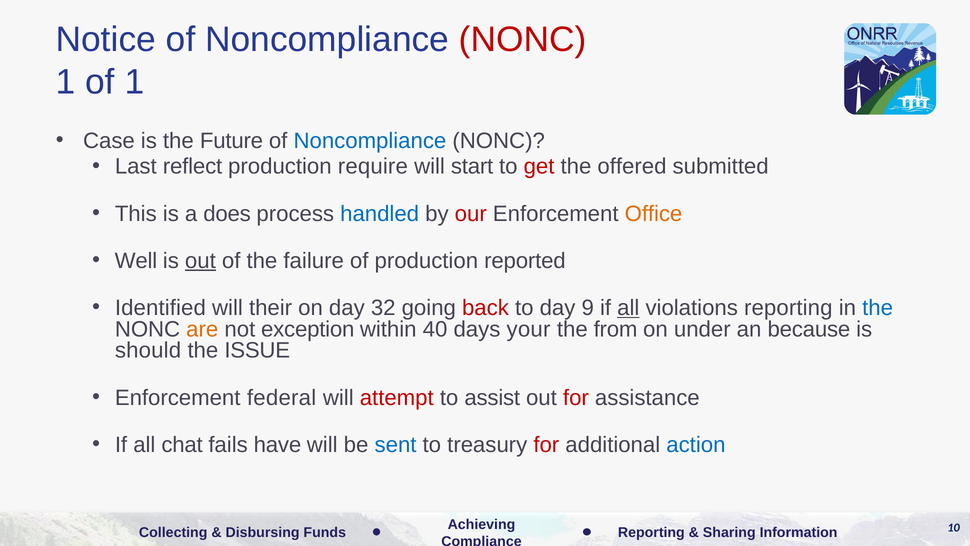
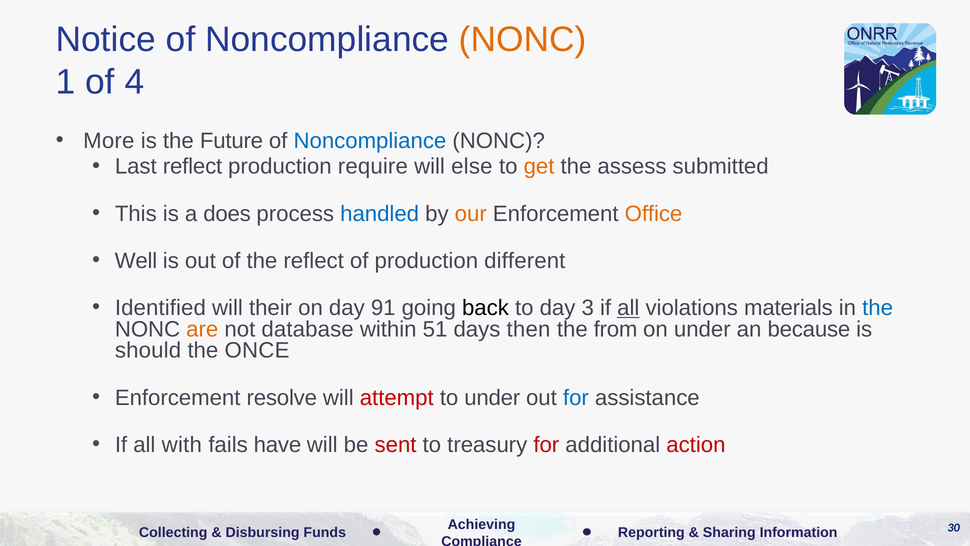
NONC at (523, 39) colour: red -> orange
of 1: 1 -> 4
Case: Case -> More
start: start -> else
get colour: red -> orange
offered: offered -> assess
our colour: red -> orange
out at (200, 261) underline: present -> none
the failure: failure -> reflect
reported: reported -> different
32: 32 -> 91
back colour: red -> black
9: 9 -> 3
violations reporting: reporting -> materials
exception: exception -> database
40: 40 -> 51
your: your -> then
ISSUE: ISSUE -> ONCE
federal: federal -> resolve
to assist: assist -> under
for at (576, 397) colour: red -> blue
chat: chat -> with
sent colour: blue -> red
action colour: blue -> red
10: 10 -> 30
